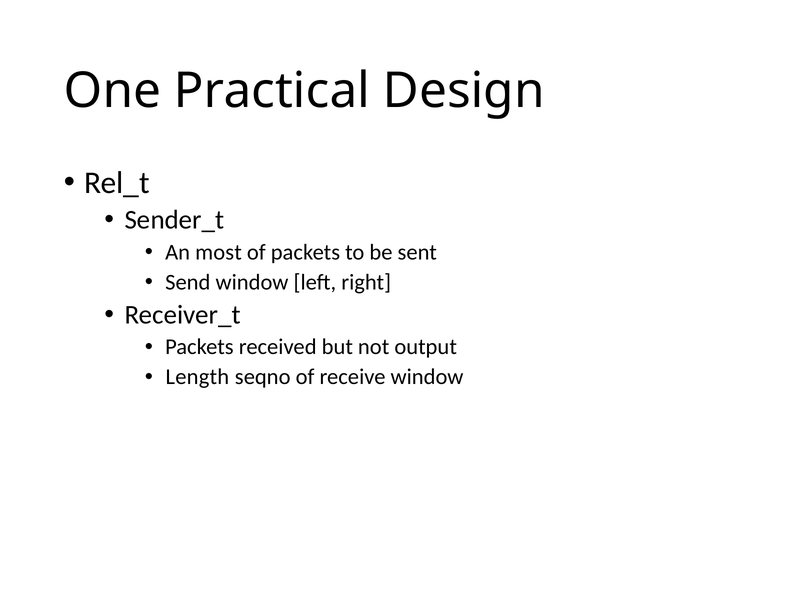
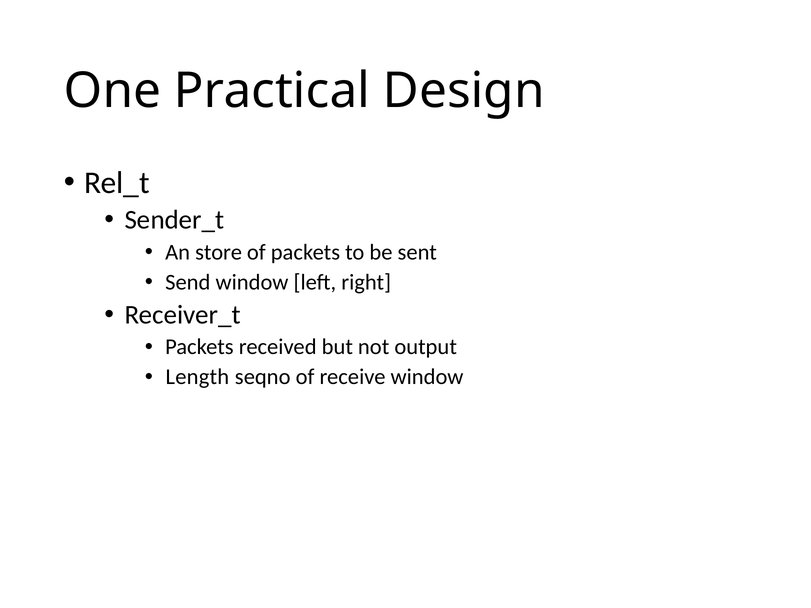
most: most -> store
